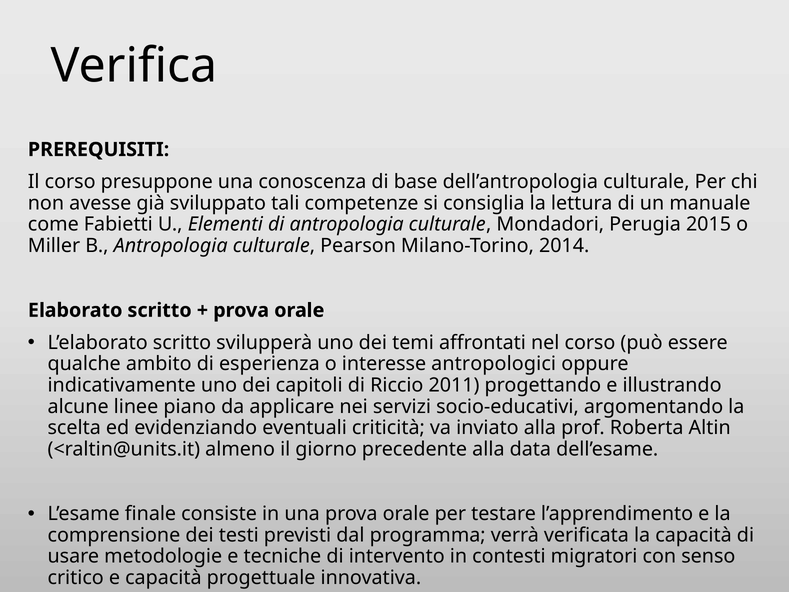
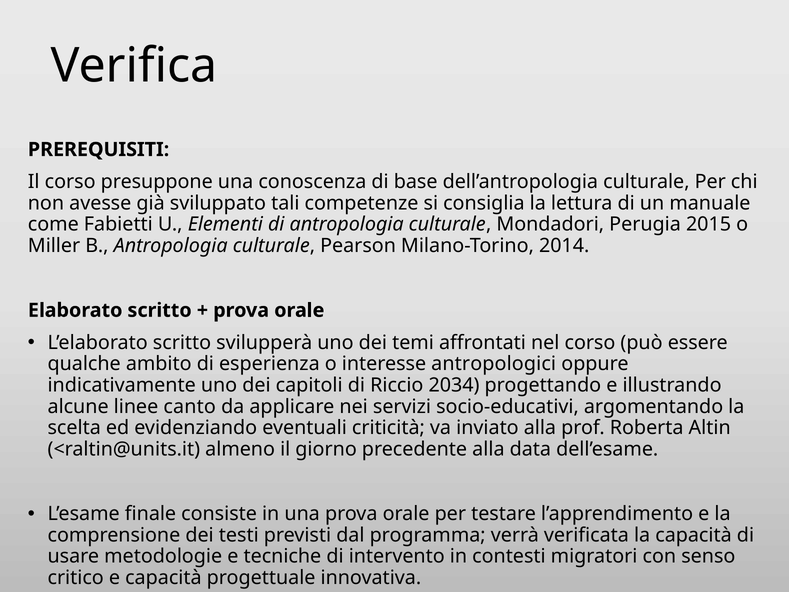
2011: 2011 -> 2034
piano: piano -> canto
